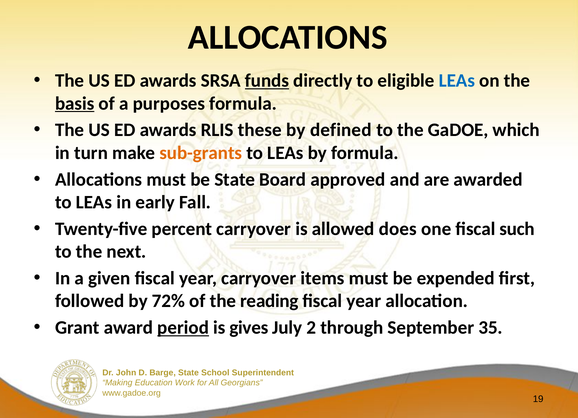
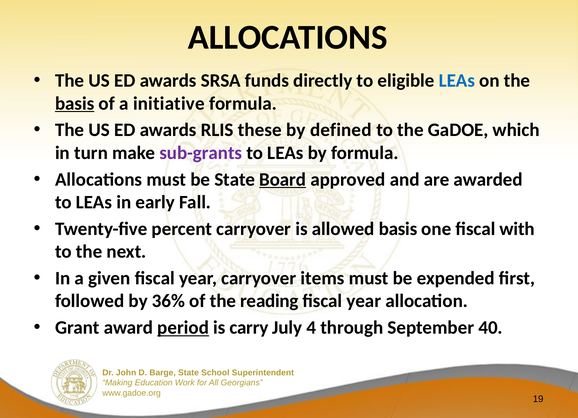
funds underline: present -> none
purposes: purposes -> initiative
sub-grants colour: orange -> purple
Board underline: none -> present
allowed does: does -> basis
such: such -> with
72%: 72% -> 36%
gives: gives -> carry
2: 2 -> 4
35: 35 -> 40
